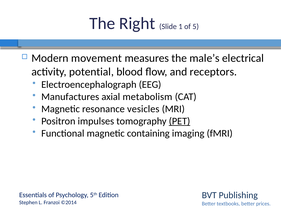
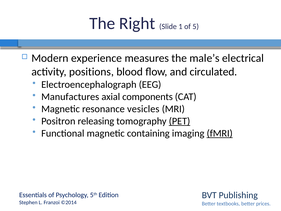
movement: movement -> experience
potential: potential -> positions
receptors: receptors -> circulated
metabolism: metabolism -> components
impulses: impulses -> releasing
fMRI underline: none -> present
